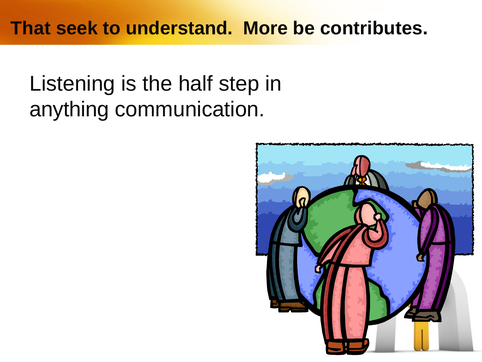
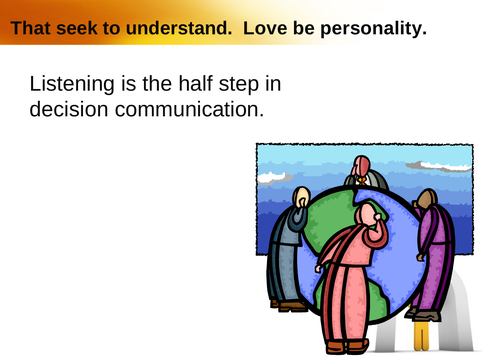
More: More -> Love
contributes: contributes -> personality
anything: anything -> decision
